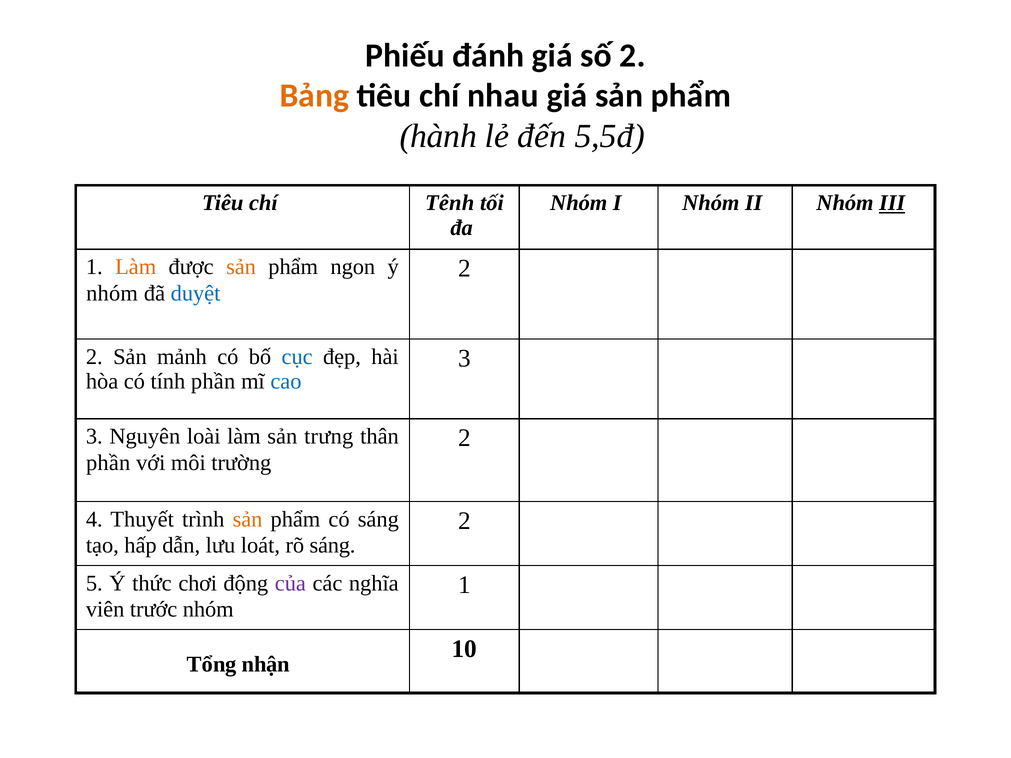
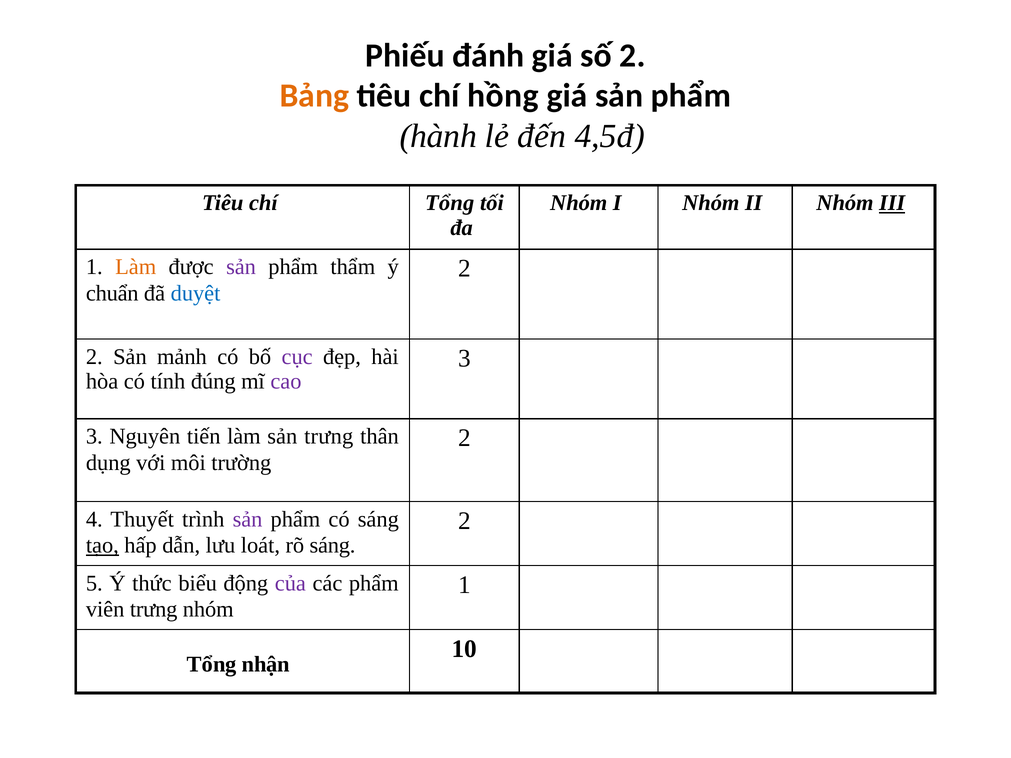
nhau: nhau -> hồng
5,5đ: 5,5đ -> 4,5đ
chí Tênh: Tênh -> Tổng
sản at (241, 267) colour: orange -> purple
ngon: ngon -> thẩm
nhóm at (112, 293): nhóm -> chuẩn
cục colour: blue -> purple
tính phần: phần -> đúng
cao colour: blue -> purple
loài: loài -> tiến
phần at (108, 463): phần -> dụng
sản at (248, 519) colour: orange -> purple
tạo underline: none -> present
chơi: chơi -> biểu
các nghĩa: nghĩa -> phẩm
viên trước: trước -> trưng
